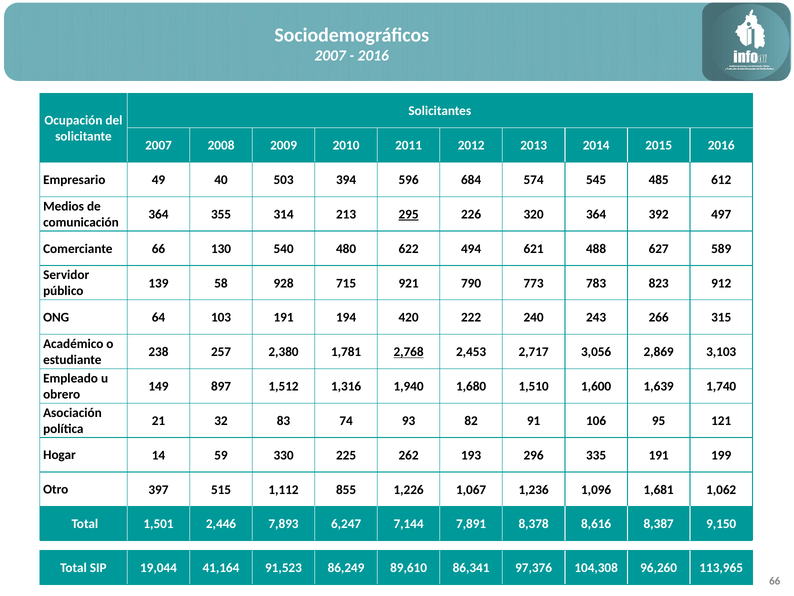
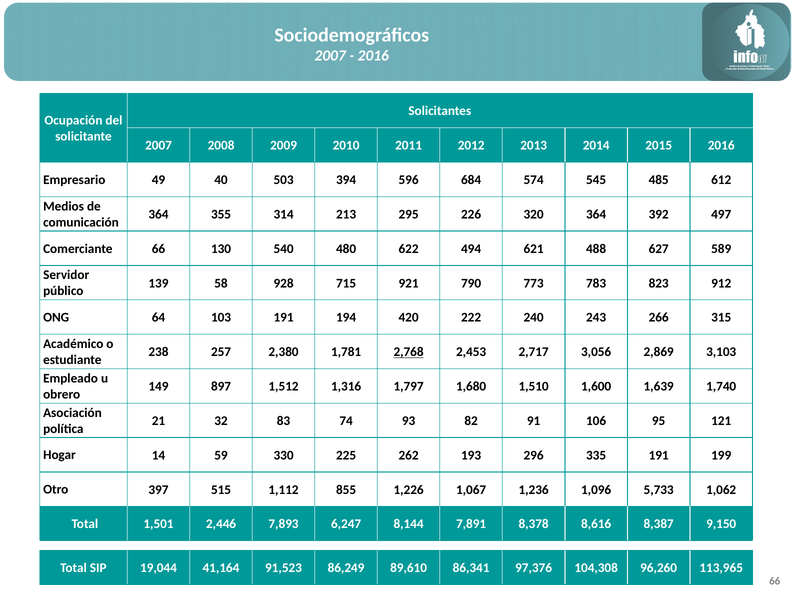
295 underline: present -> none
1,940: 1,940 -> 1,797
1,681: 1,681 -> 5,733
7,144: 7,144 -> 8,144
